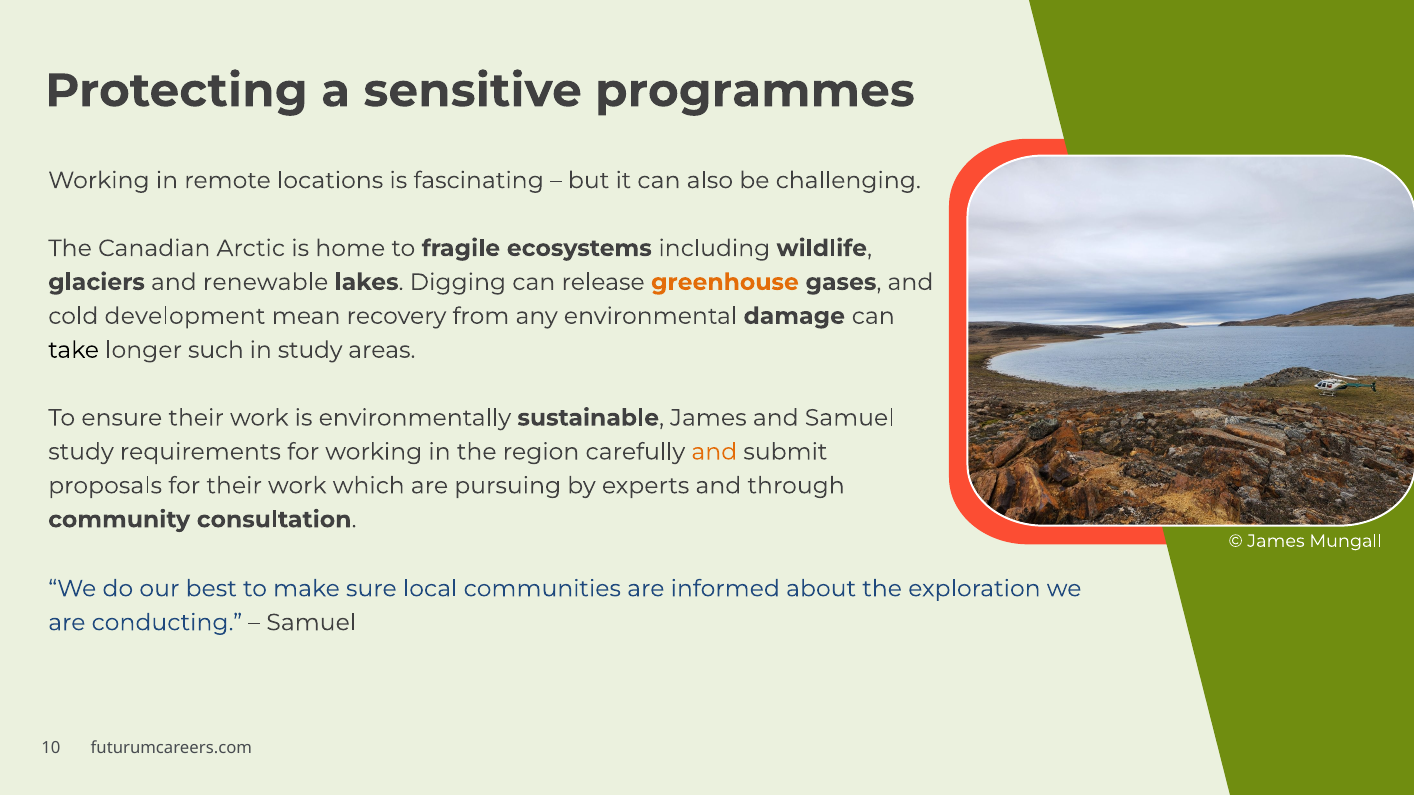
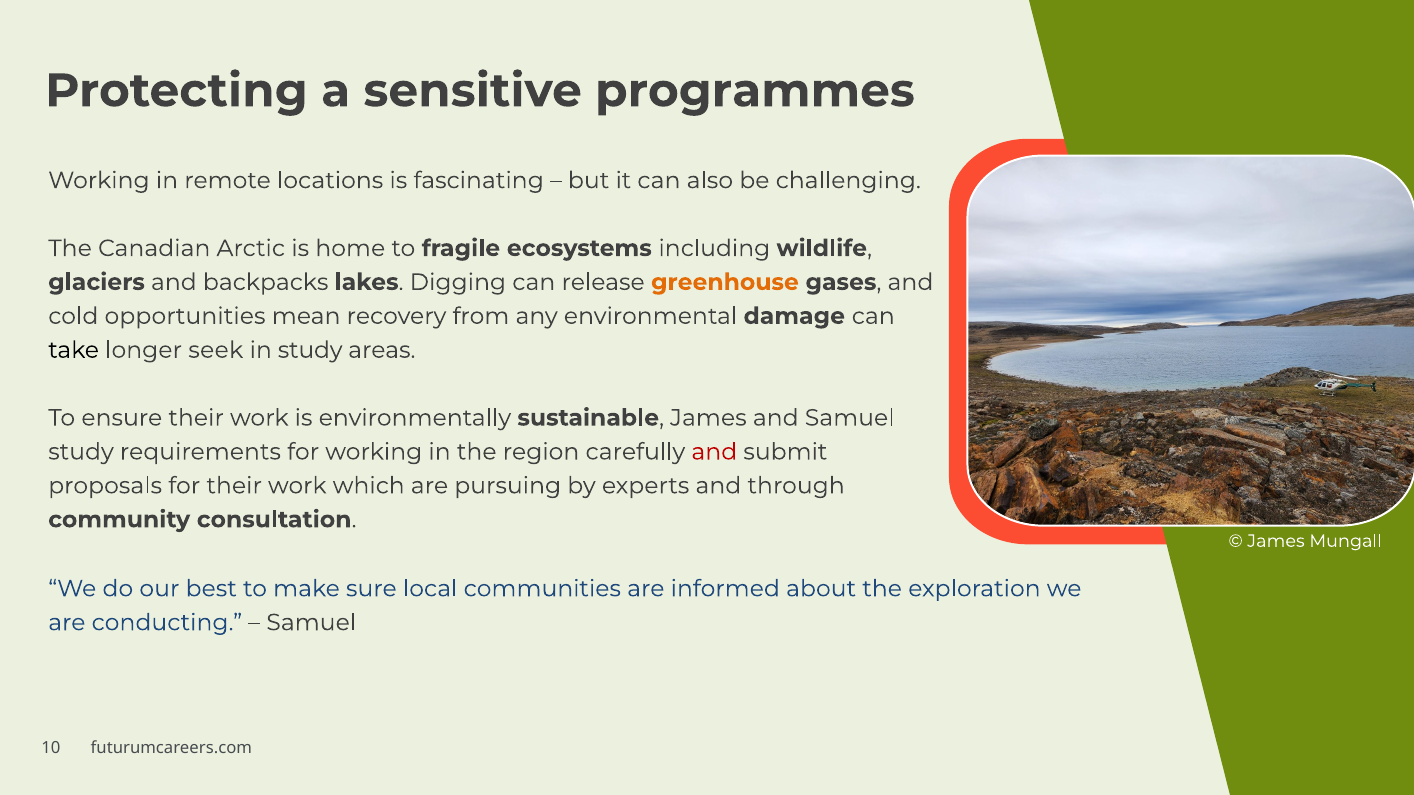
renewable: renewable -> backpacks
development: development -> opportunities
such: such -> seek
and at (714, 452) colour: orange -> red
